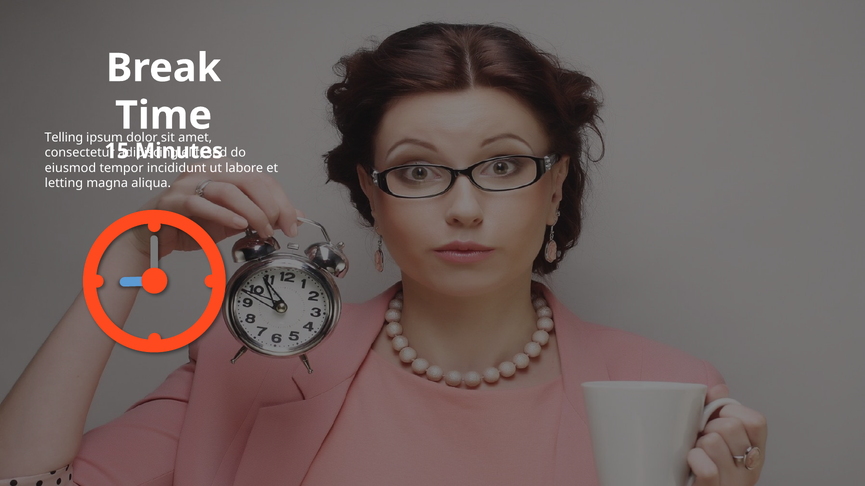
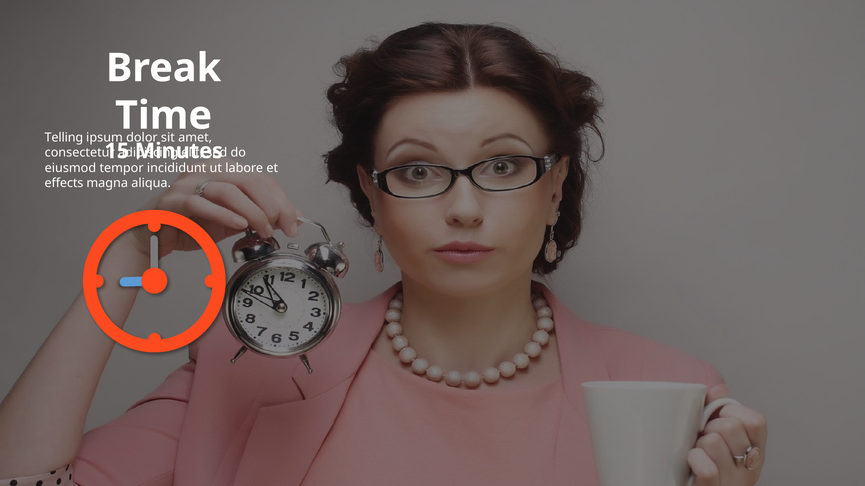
letting: letting -> effects
